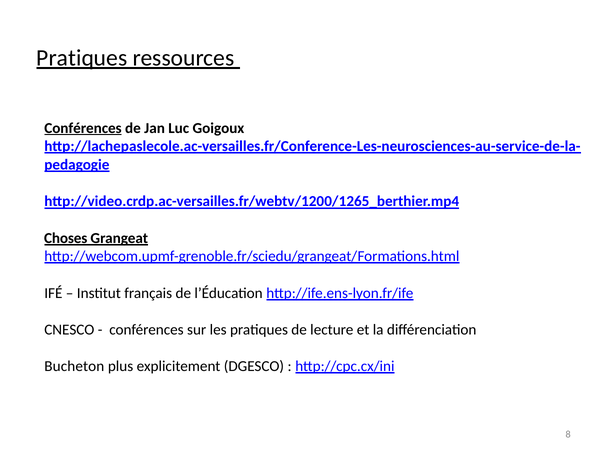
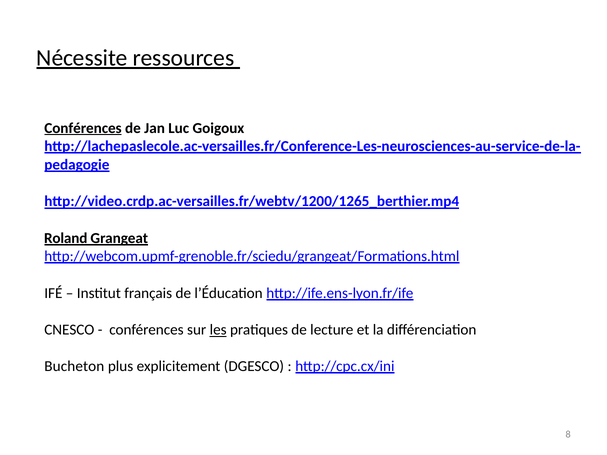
Pratiques at (82, 58): Pratiques -> Nécessite
Choses: Choses -> Roland
les underline: none -> present
